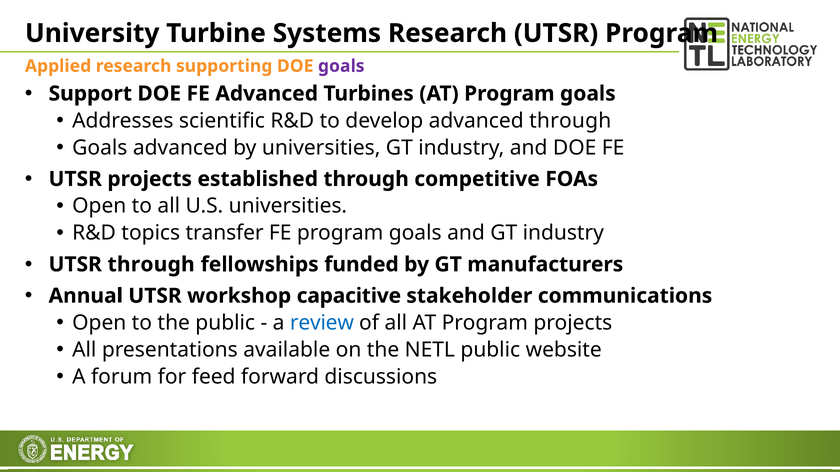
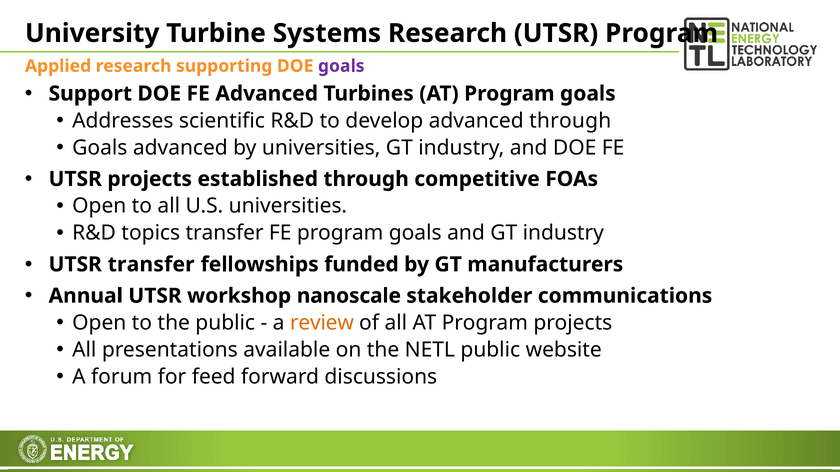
UTSR through: through -> transfer
capacitive: capacitive -> nanoscale
review colour: blue -> orange
